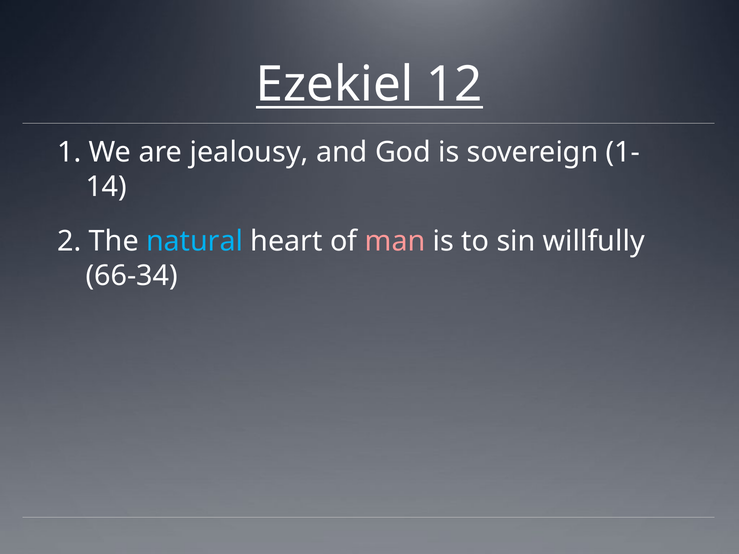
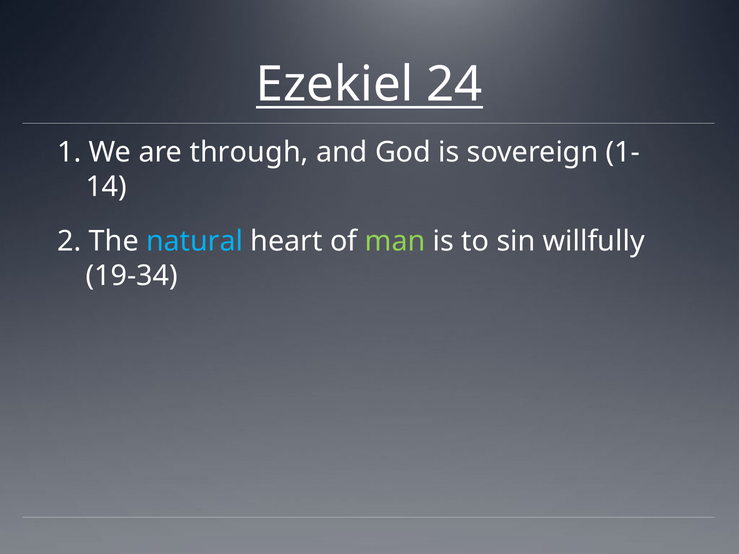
12: 12 -> 24
jealousy: jealousy -> through
man colour: pink -> light green
66-34: 66-34 -> 19-34
